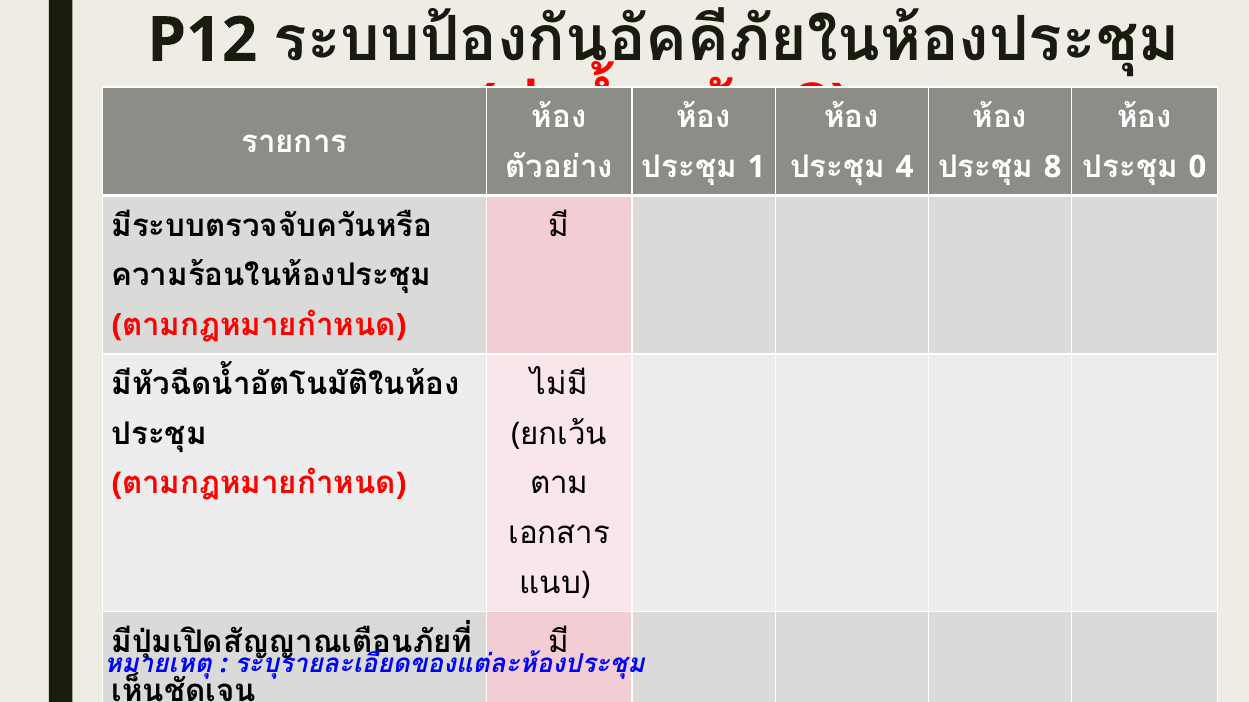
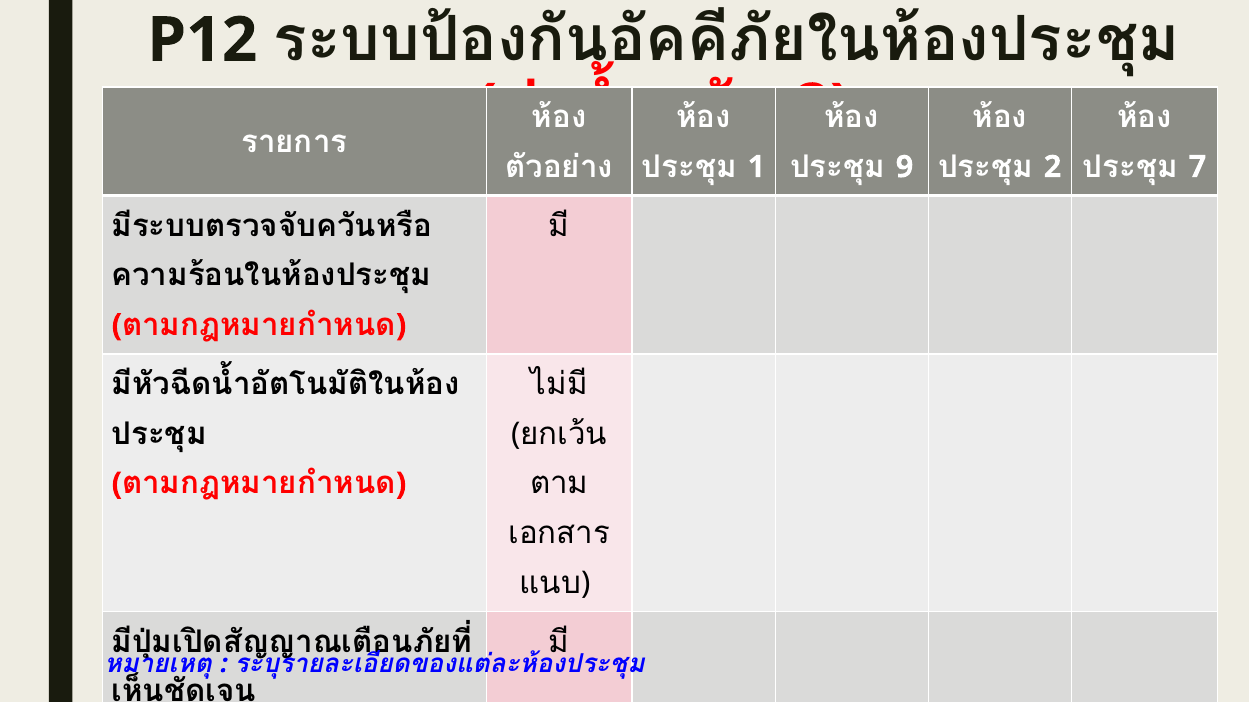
4: 4 -> 9
8 at (1053, 167): 8 -> 2
0: 0 -> 7
